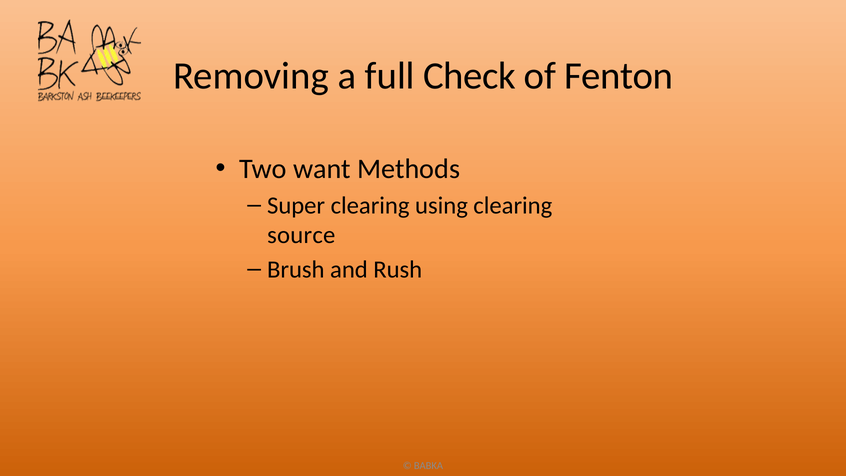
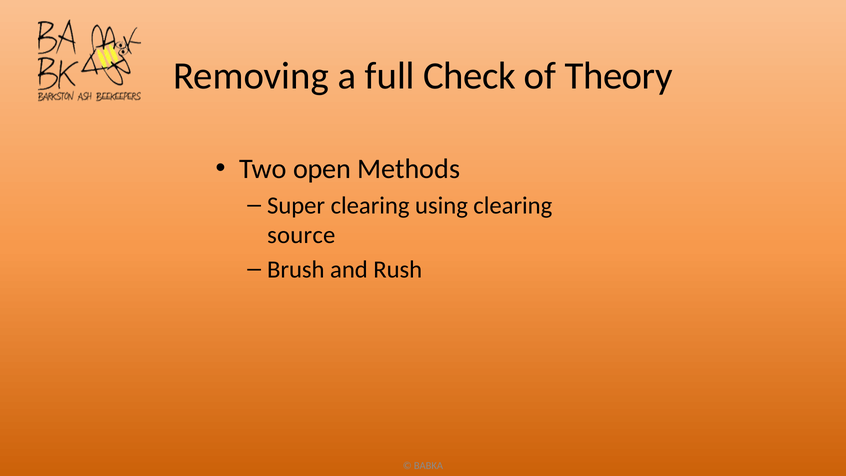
Fenton: Fenton -> Theory
want: want -> open
